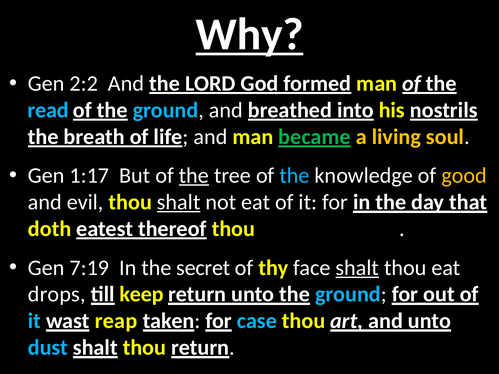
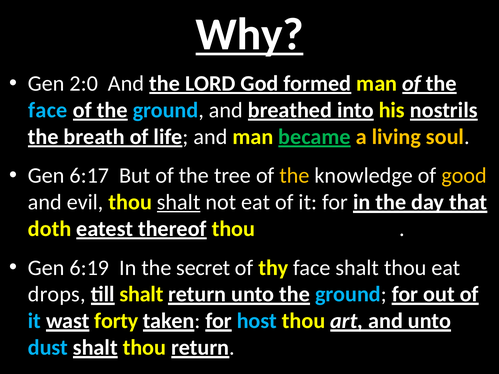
2:2: 2:2 -> 2:0
read at (48, 110): read -> face
1:17: 1:17 -> 6:17
the at (194, 176) underline: present -> none
the at (295, 176) colour: light blue -> yellow
7:19: 7:19 -> 6:19
shalt at (357, 268) underline: present -> none
keep at (141, 295): keep -> shalt
reap: reap -> forty
case: case -> host
